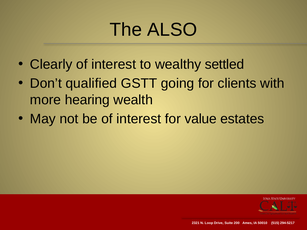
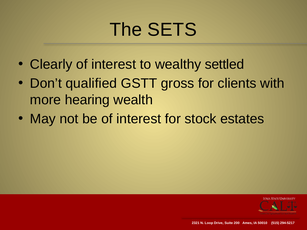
ALSO: ALSO -> SETS
going: going -> gross
value: value -> stock
